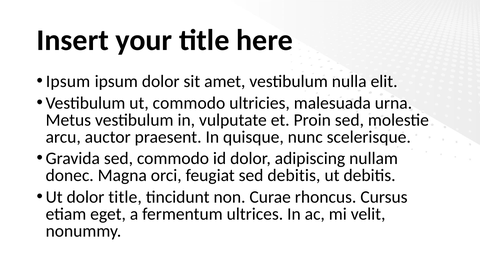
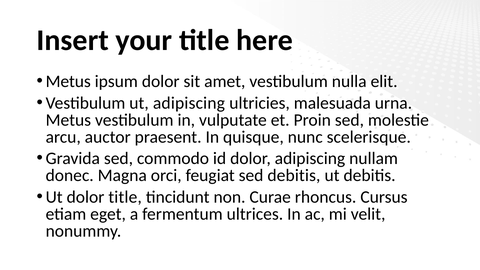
Ipsum at (68, 82): Ipsum -> Metus
ut commodo: commodo -> adipiscing
